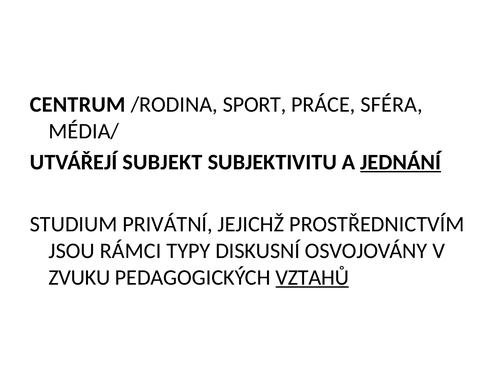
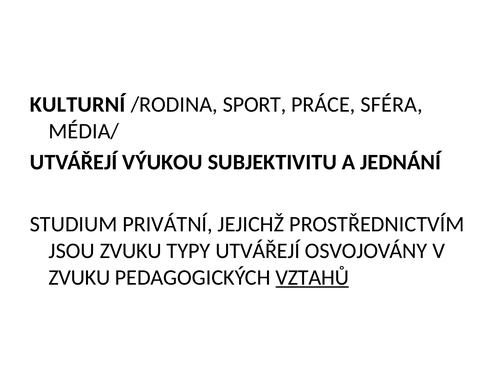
CENTRUM: CENTRUM -> KULTURNÍ
SUBJEKT: SUBJEKT -> VÝUKOU
JEDNÁNÍ underline: present -> none
JSOU RÁMCI: RÁMCI -> ZVUKU
TYPY DISKUSNÍ: DISKUSNÍ -> UTVÁŘEJÍ
